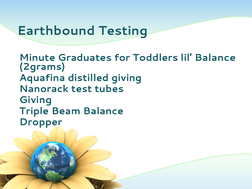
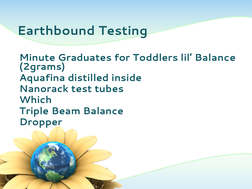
distilled giving: giving -> inside
Giving at (36, 100): Giving -> Which
